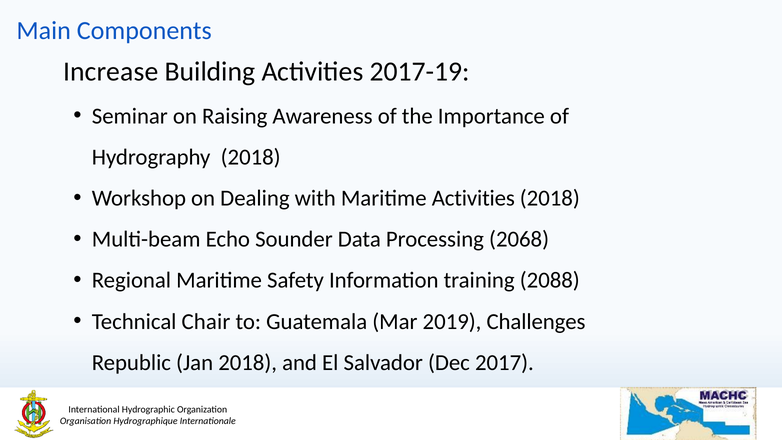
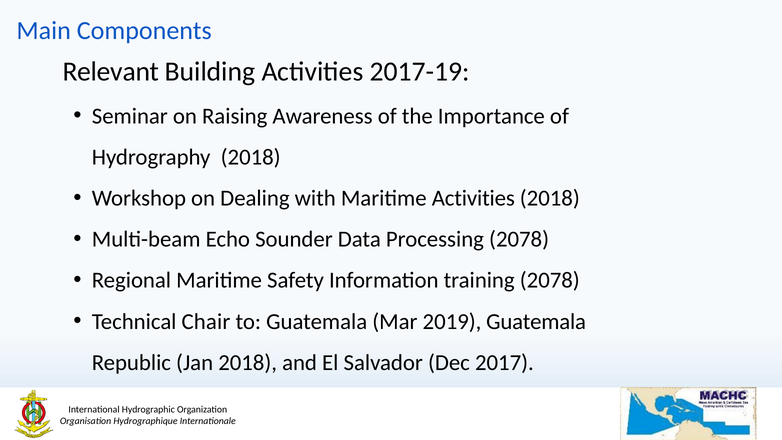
Increase: Increase -> Relevant
Processing 2068: 2068 -> 2078
training 2088: 2088 -> 2078
2019 Challenges: Challenges -> Guatemala
